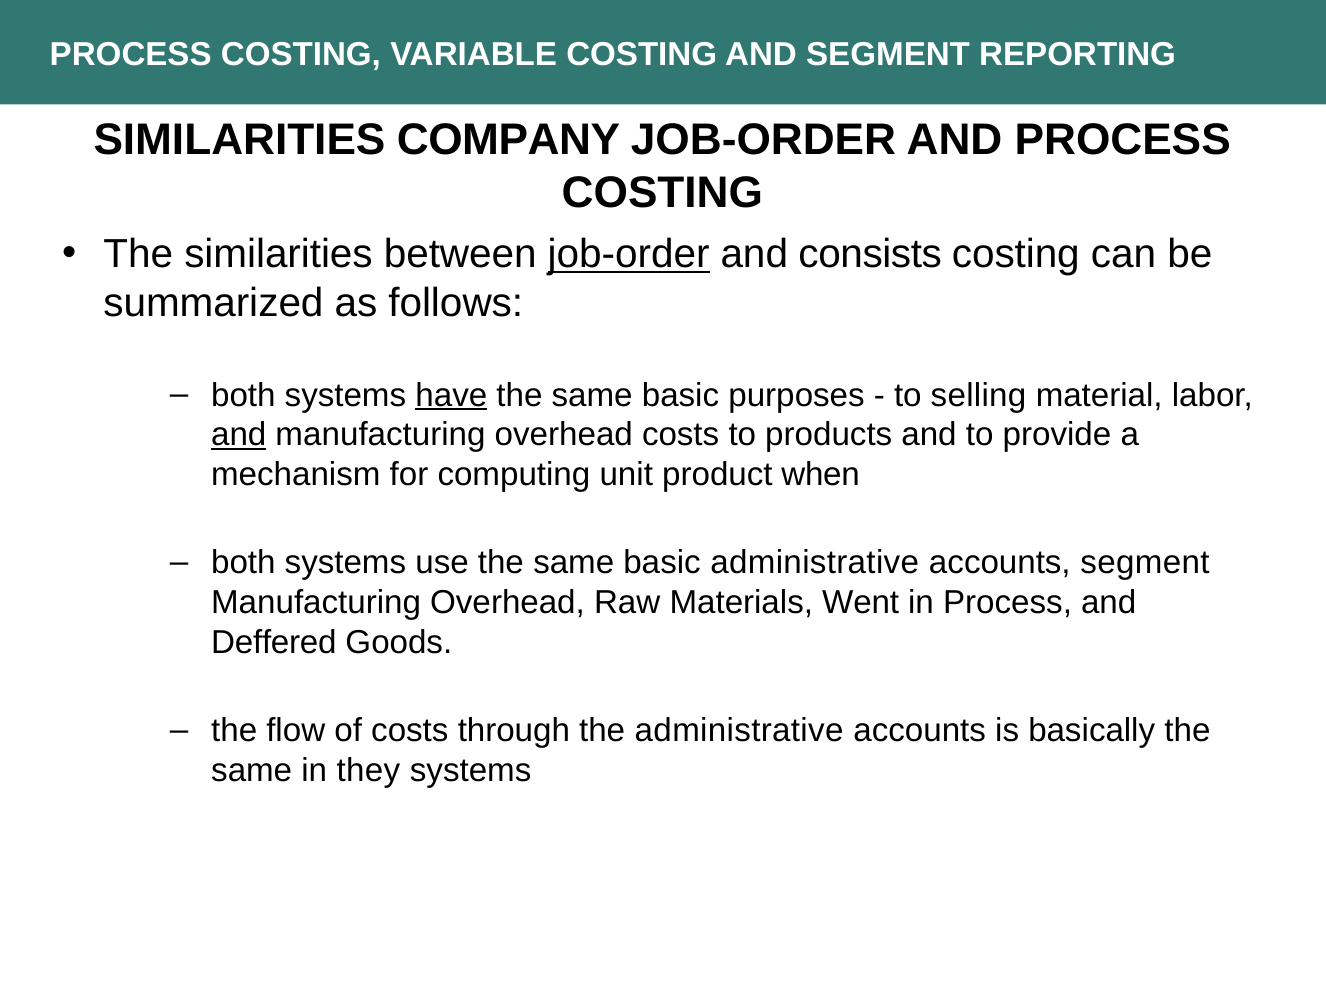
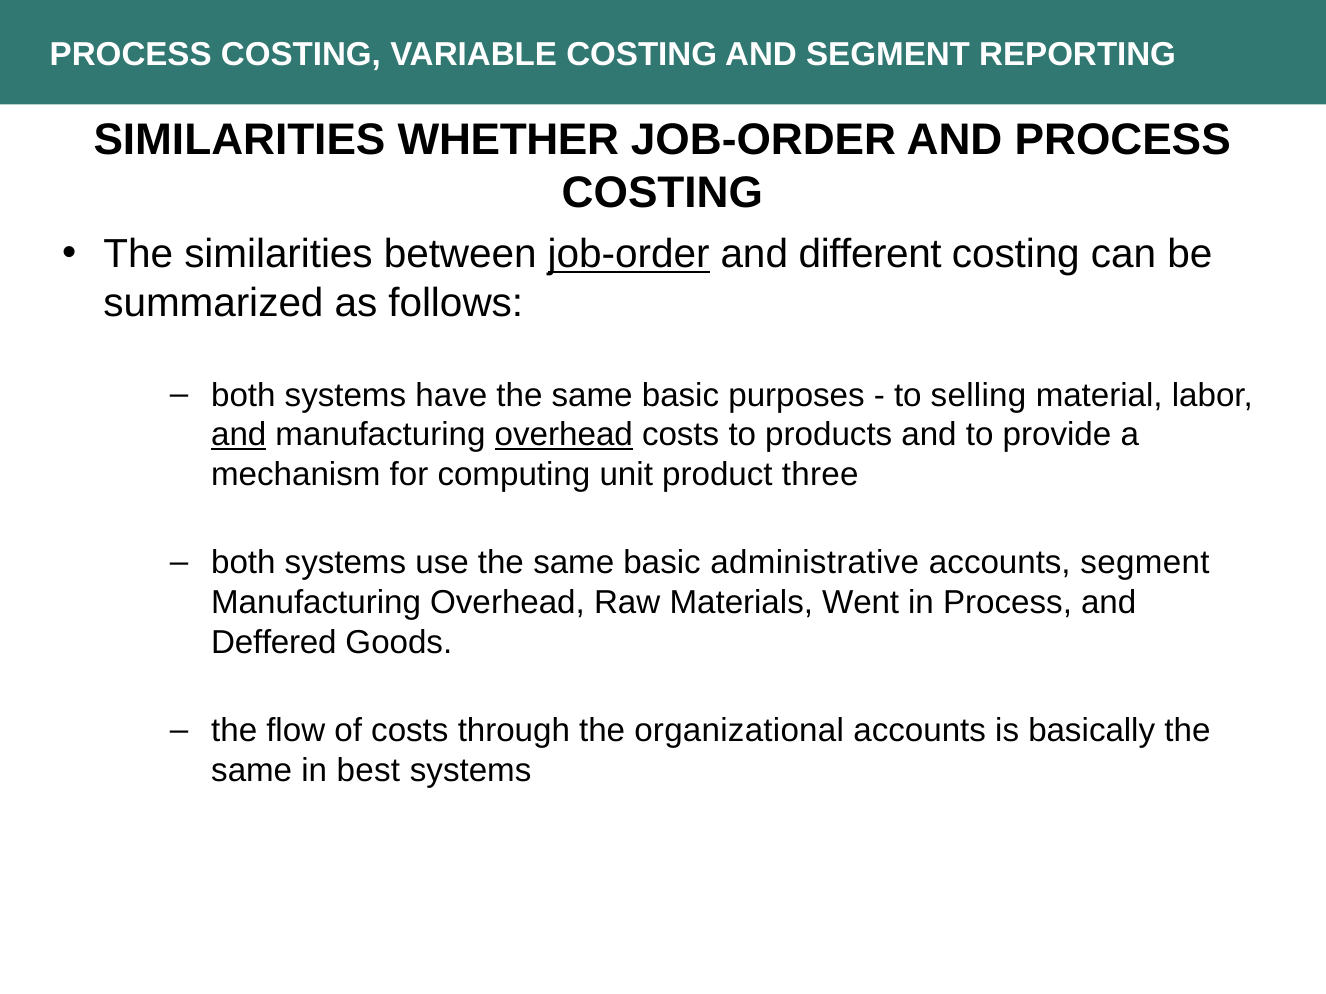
COMPANY: COMPANY -> WHETHER
consists: consists -> different
have underline: present -> none
overhead at (564, 435) underline: none -> present
when: when -> three
the administrative: administrative -> organizational
they: they -> best
